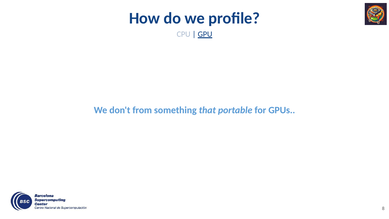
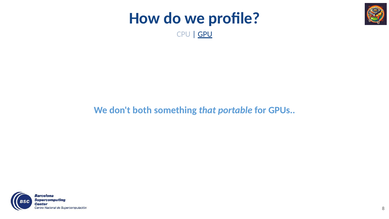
from: from -> both
